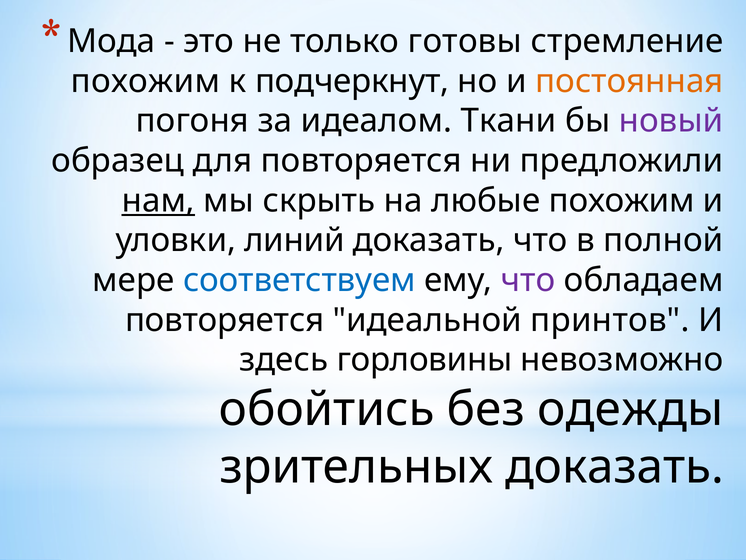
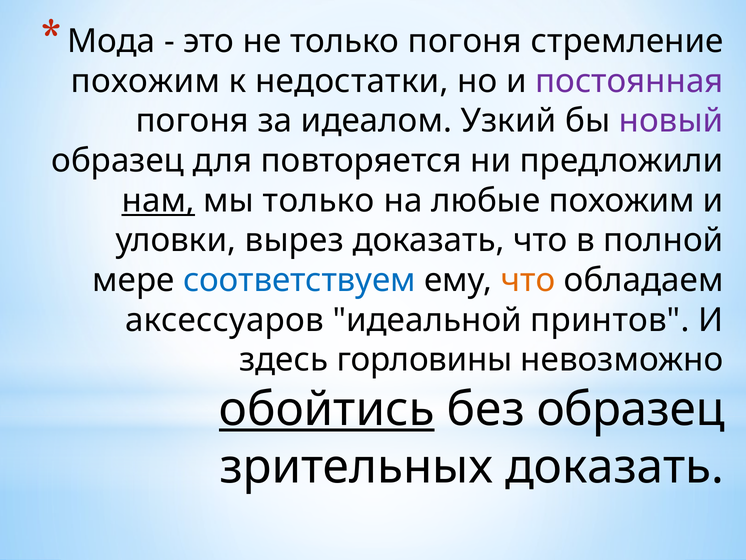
только готовы: готовы -> погоня
подчеркнут: подчеркнут -> недостатки
постоянная colour: orange -> purple
Ткани: Ткани -> Узкий
мы скрыть: скрыть -> только
линий: линий -> вырез
что at (528, 280) colour: purple -> orange
повторяется at (225, 320): повторяется -> аксессуаров
обойтись underline: none -> present
без одежды: одежды -> образец
